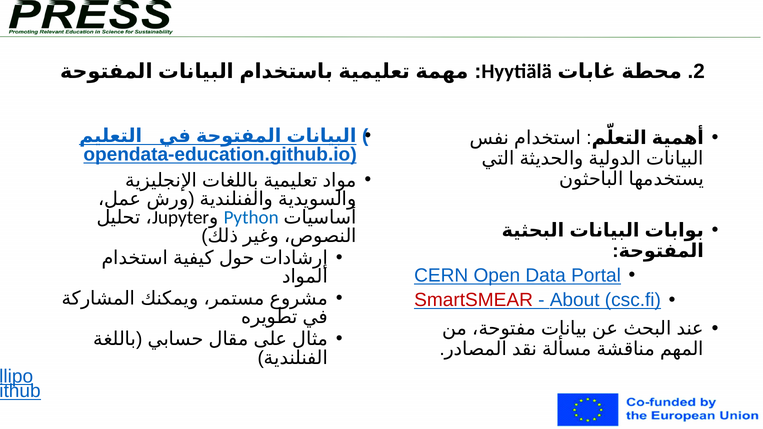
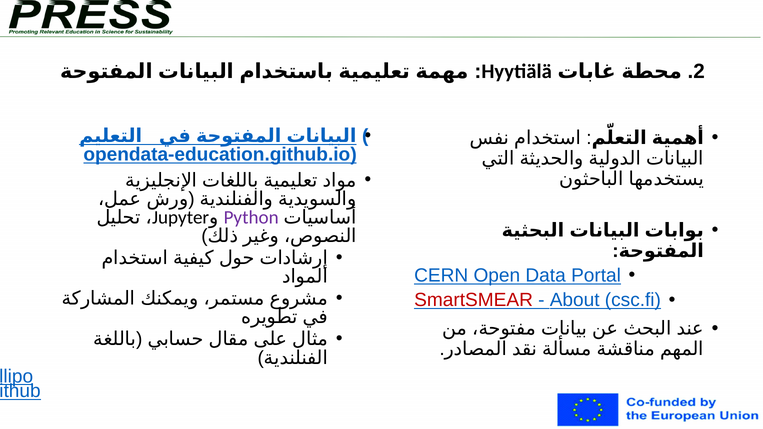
Python colour: blue -> purple
